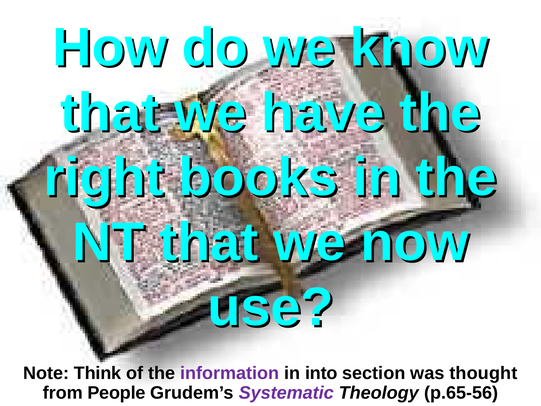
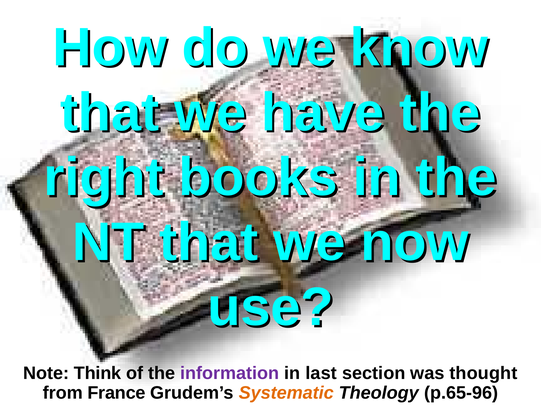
into: into -> last
People: People -> France
Systematic colour: purple -> orange
p.65-56: p.65-56 -> p.65-96
